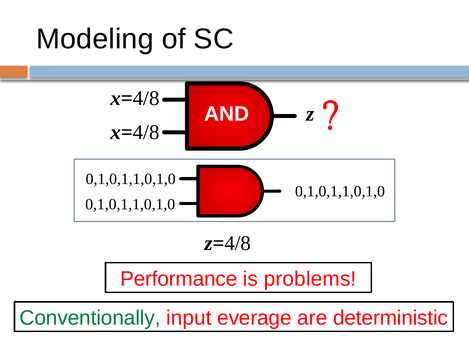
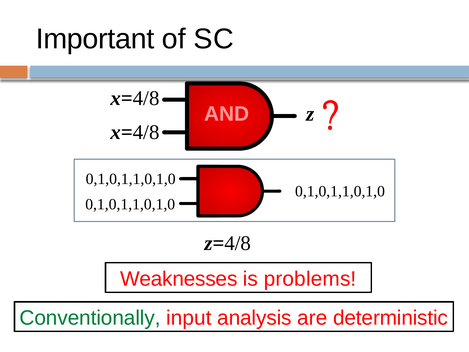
Modeling: Modeling -> Important
AND colour: white -> pink
Performance: Performance -> Weaknesses
everage: everage -> analysis
